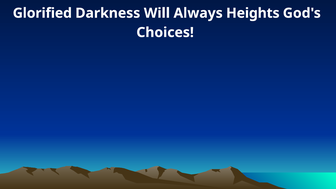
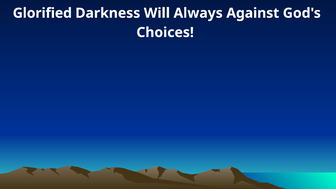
Heights: Heights -> Against
